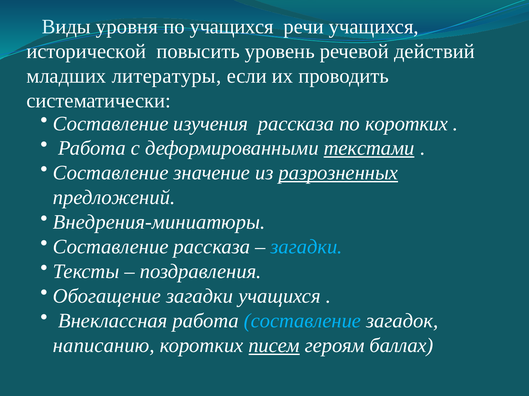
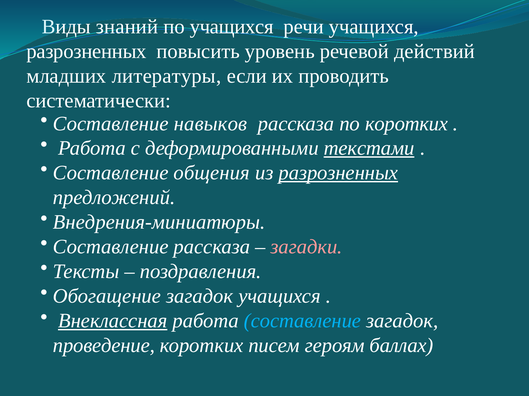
уровня: уровня -> знаний
исторической at (86, 52): исторической -> разрозненных
изучения: изучения -> навыков
значение: значение -> общения
загадки at (306, 247) colour: light blue -> pink
Обогащение загадки: загадки -> загадок
Внеклассная underline: none -> present
написанию: написанию -> проведение
писем underline: present -> none
